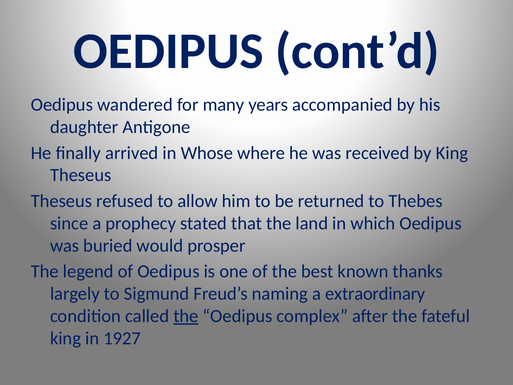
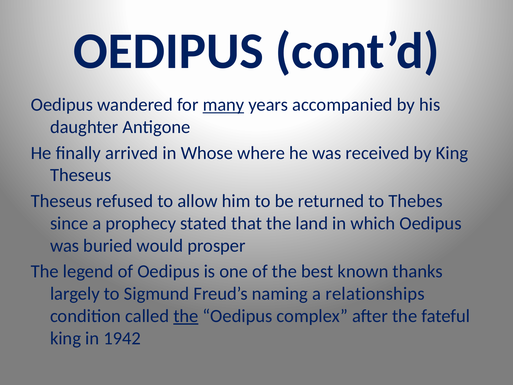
many underline: none -> present
extraordinary: extraordinary -> relationships
1927: 1927 -> 1942
